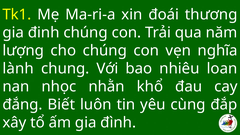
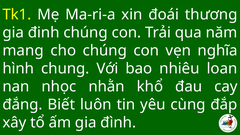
lượng: lượng -> mang
lành: lành -> hình
